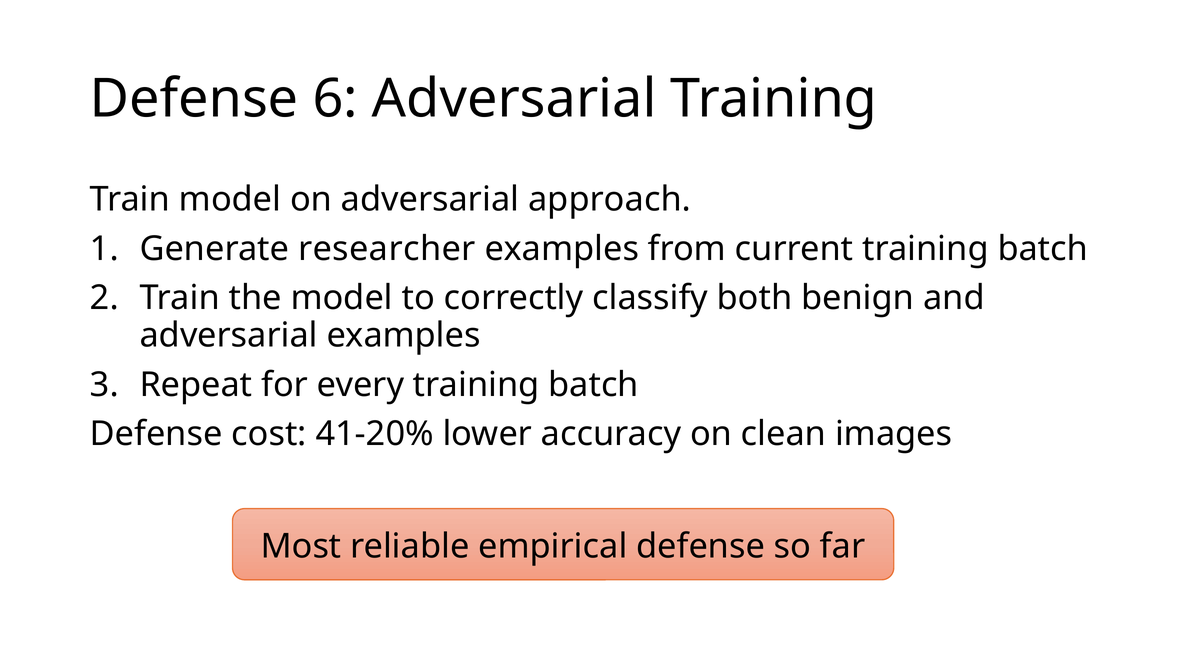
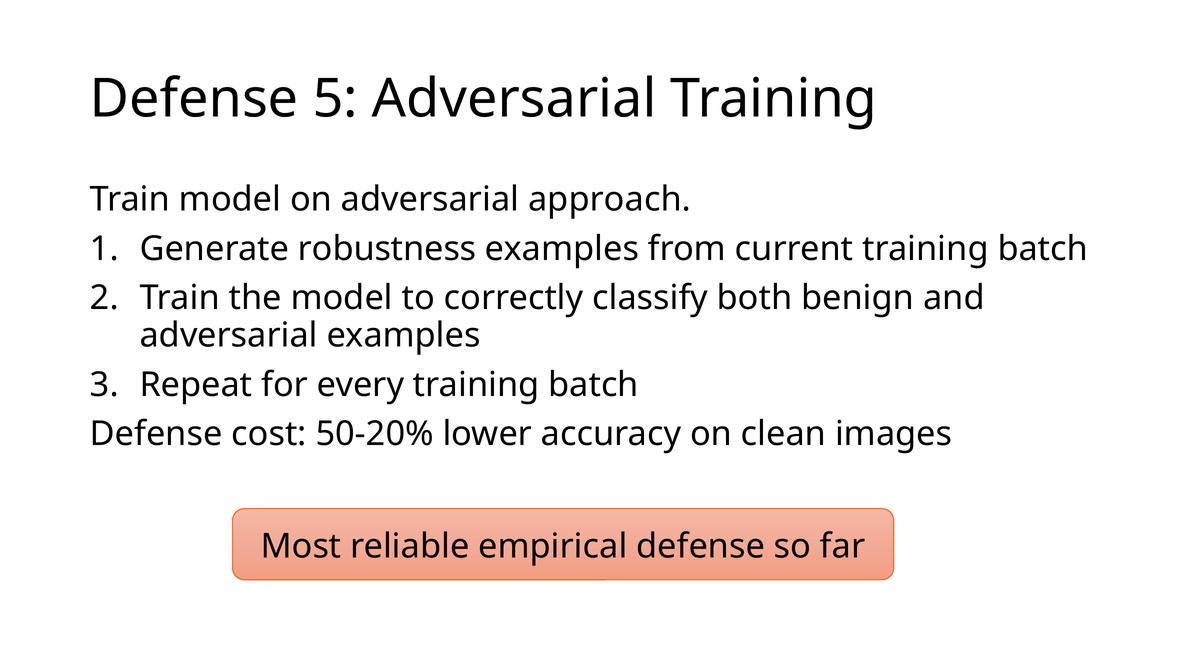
6: 6 -> 5
researcher: researcher -> robustness
41-20%: 41-20% -> 50-20%
